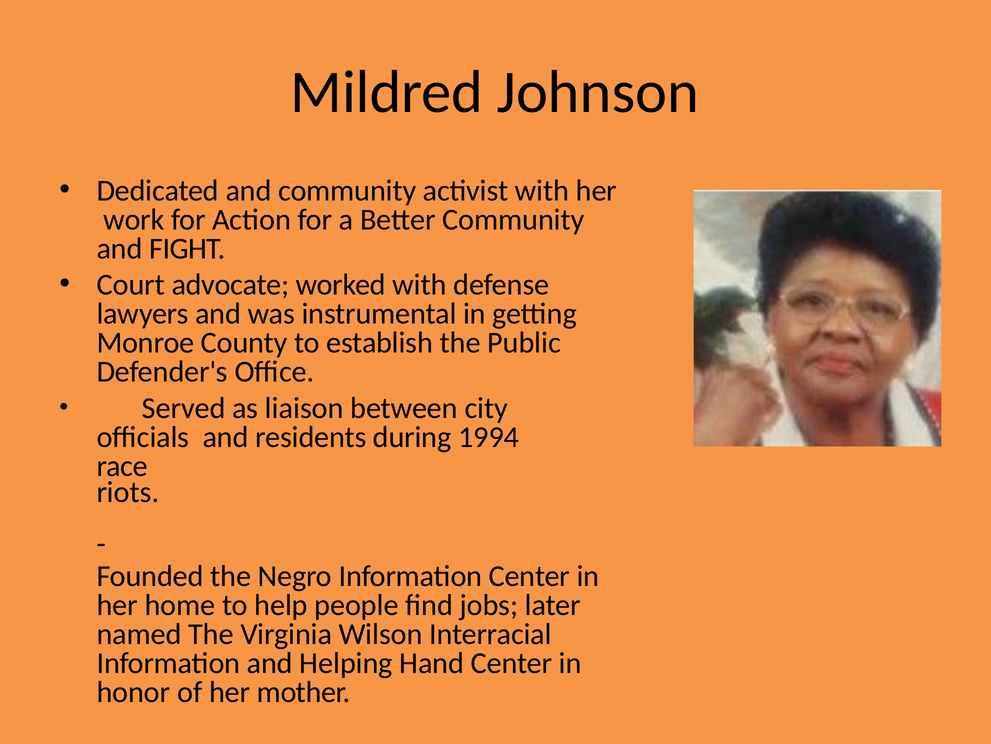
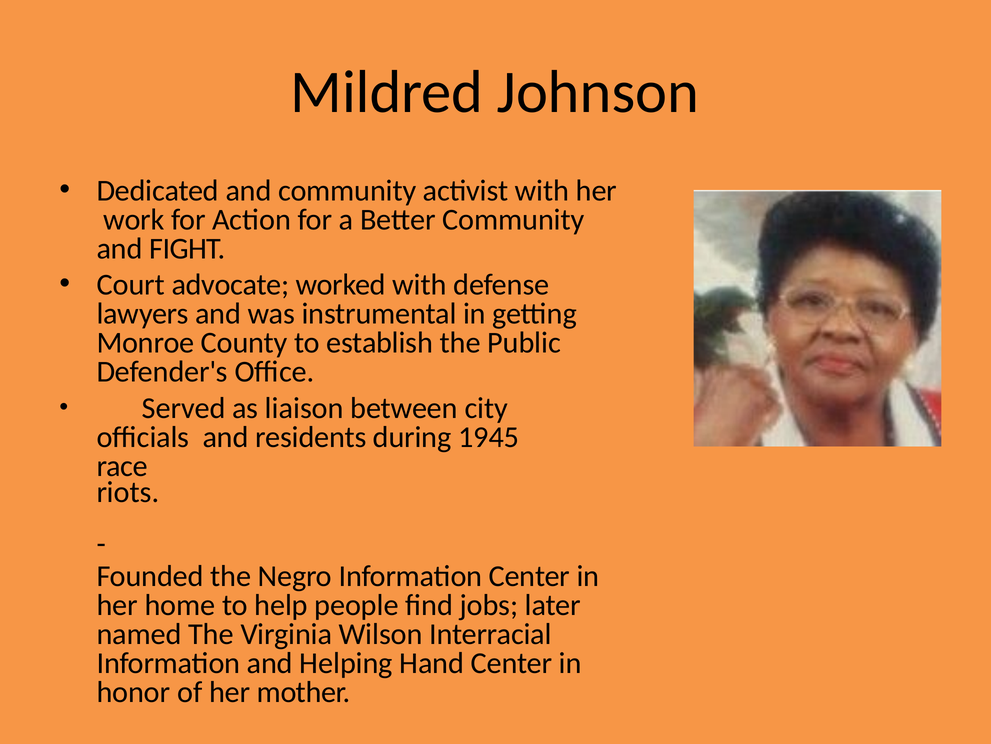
1994: 1994 -> 1945
